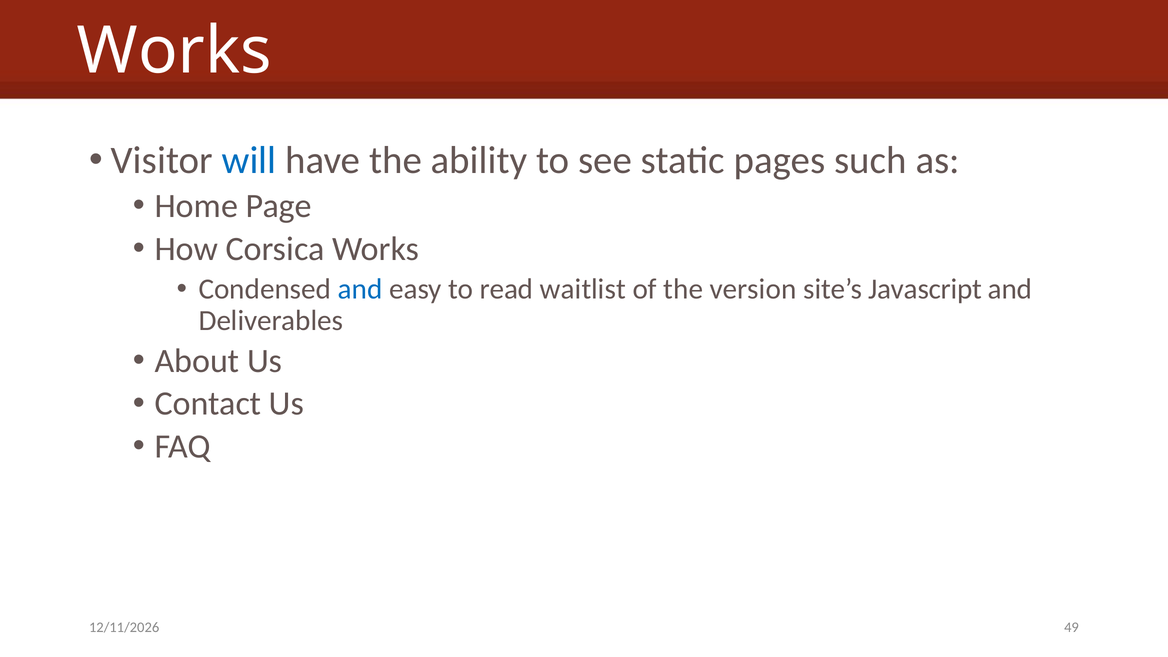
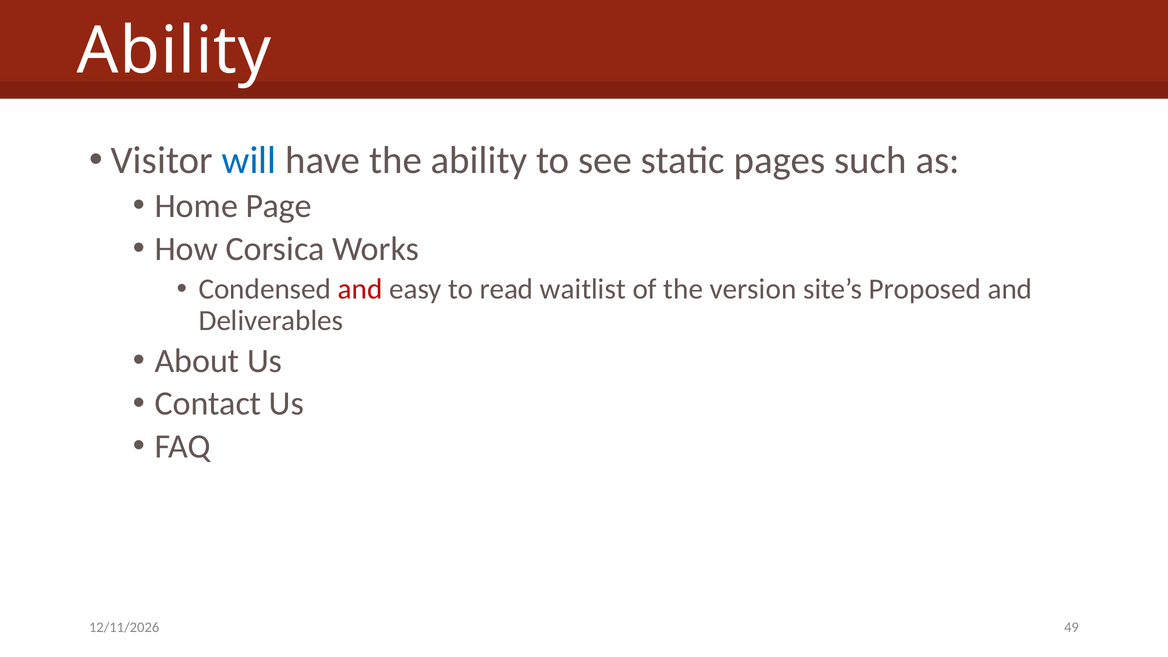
Works at (174, 51): Works -> Ability
and at (360, 289) colour: blue -> red
Javascript: Javascript -> Proposed
